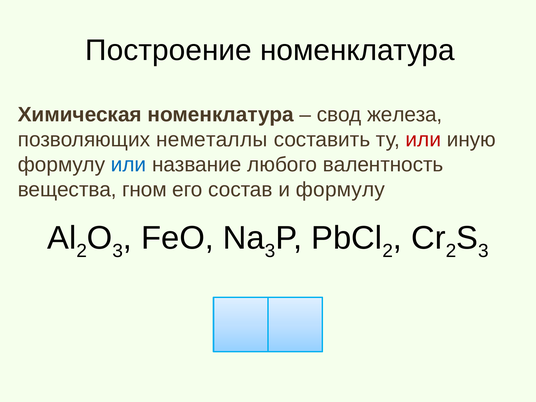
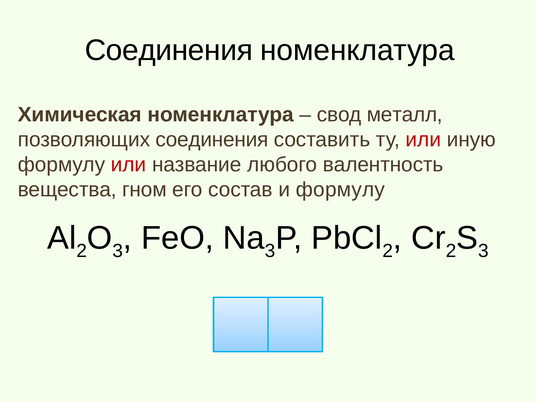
Построение at (169, 50): Построение -> Соединения
железа: железа -> металл
позволяющих неметаллы: неметаллы -> соединения
или at (129, 165) colour: blue -> red
